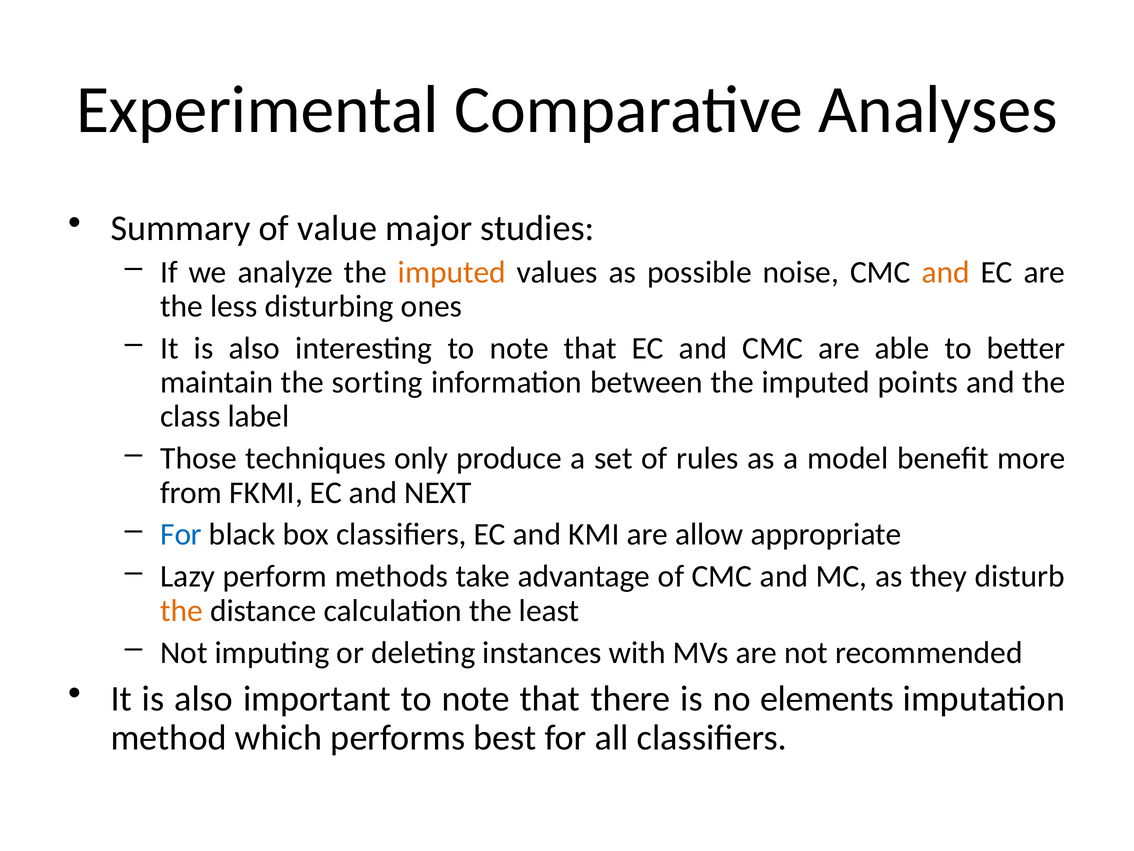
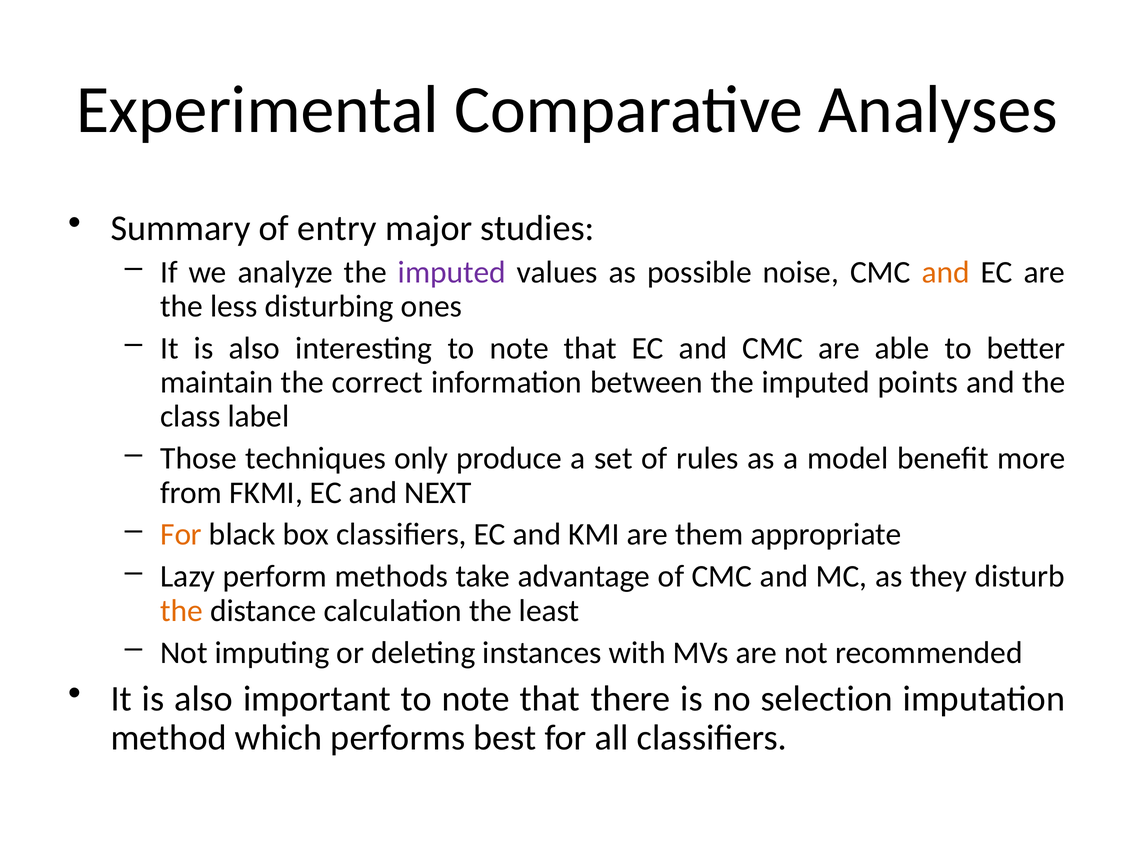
value: value -> entry
imputed at (452, 272) colour: orange -> purple
sorting: sorting -> correct
For at (181, 534) colour: blue -> orange
allow: allow -> them
elements: elements -> selection
